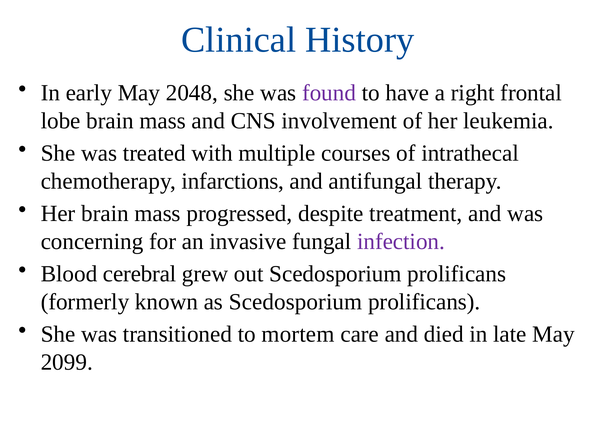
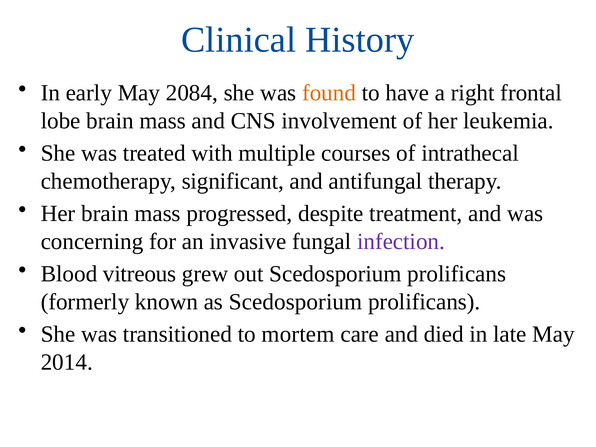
2048: 2048 -> 2084
found colour: purple -> orange
infarctions: infarctions -> significant
cerebral: cerebral -> vitreous
2099: 2099 -> 2014
